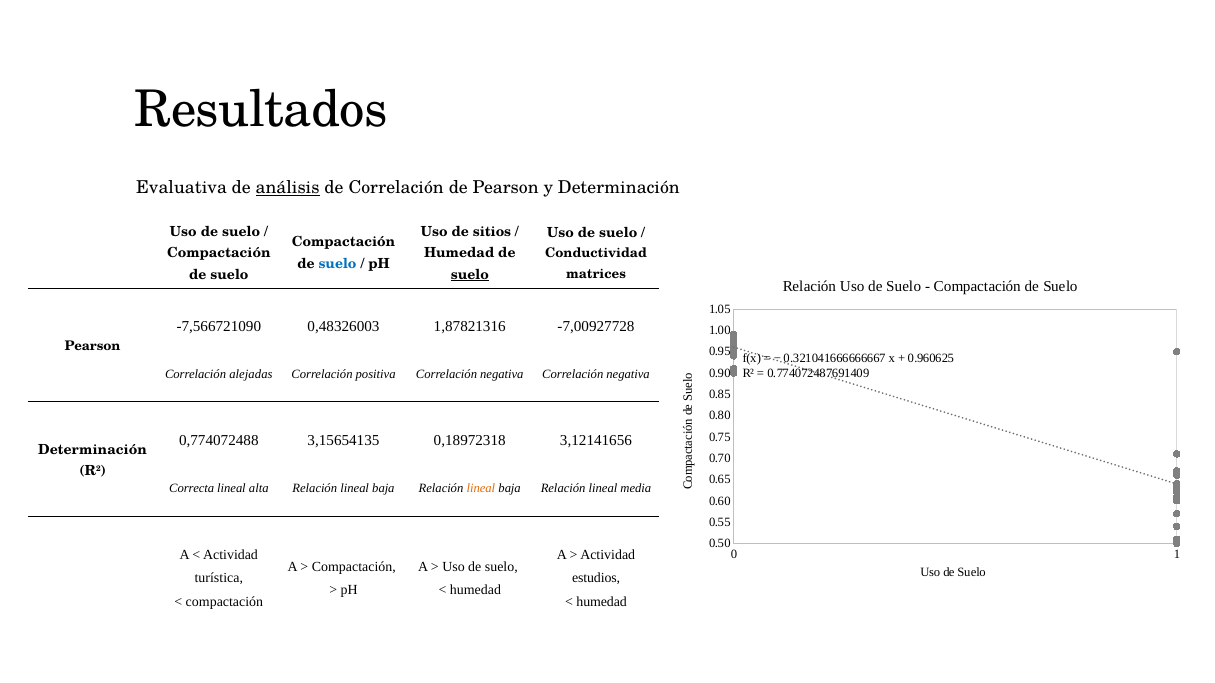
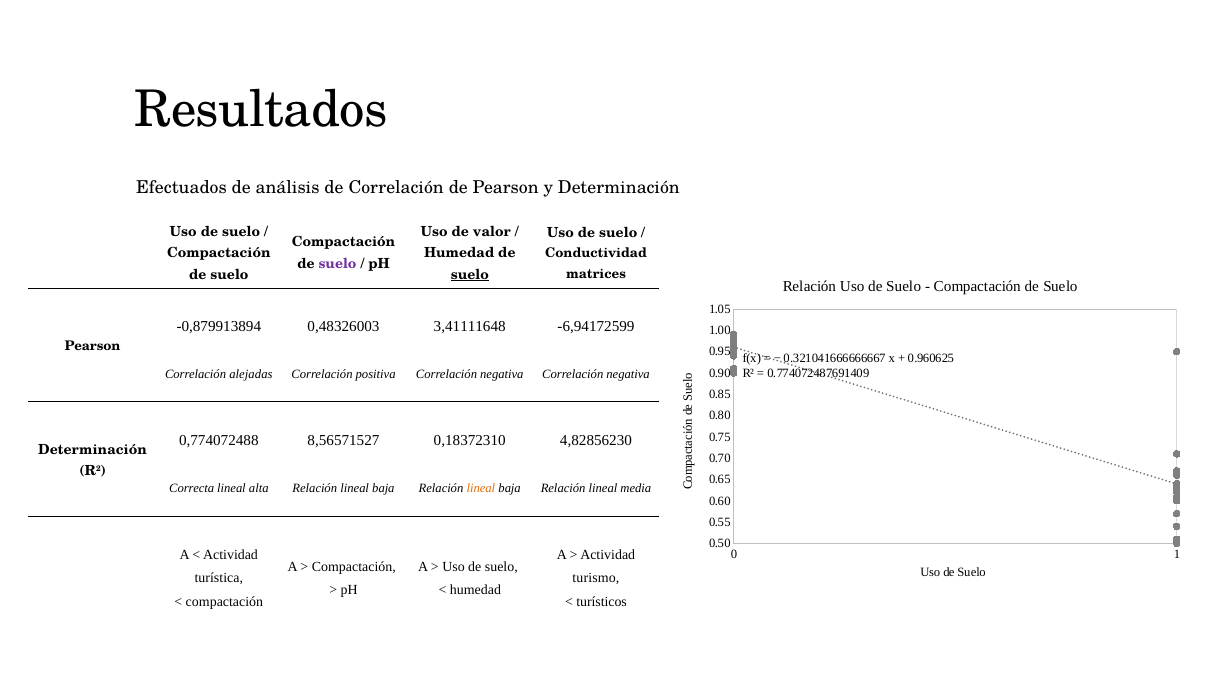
Evaluativa: Evaluativa -> Efectuados
análisis underline: present -> none
sitios: sitios -> valor
suelo at (337, 264) colour: blue -> purple
-7,566721090: -7,566721090 -> -0,879913894
1,87821316: 1,87821316 -> 3,41111648
-7,00927728: -7,00927728 -> -6,94172599
3,15654135: 3,15654135 -> 8,56571527
0,18972318: 0,18972318 -> 0,18372310
3,12141656: 3,12141656 -> 4,82856230
estudios: estudios -> turismo
humedad at (602, 602): humedad -> turísticos
